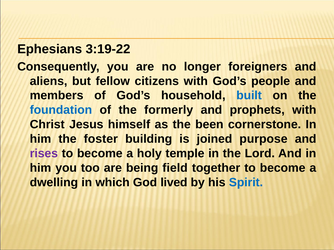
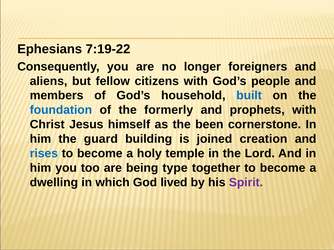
3:19-22: 3:19-22 -> 7:19-22
foster: foster -> guard
purpose: purpose -> creation
rises colour: purple -> blue
field: field -> type
Spirit colour: blue -> purple
